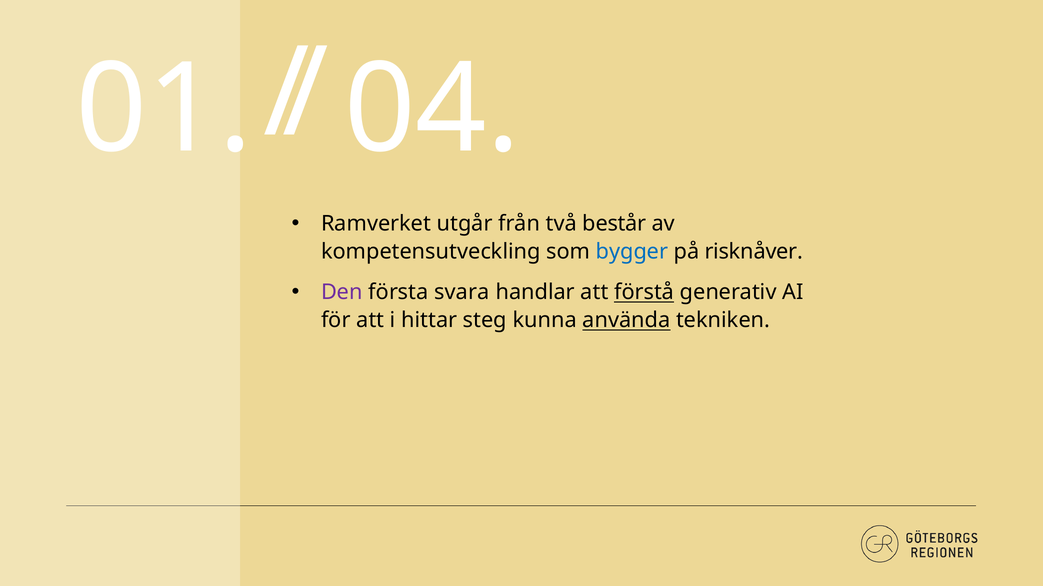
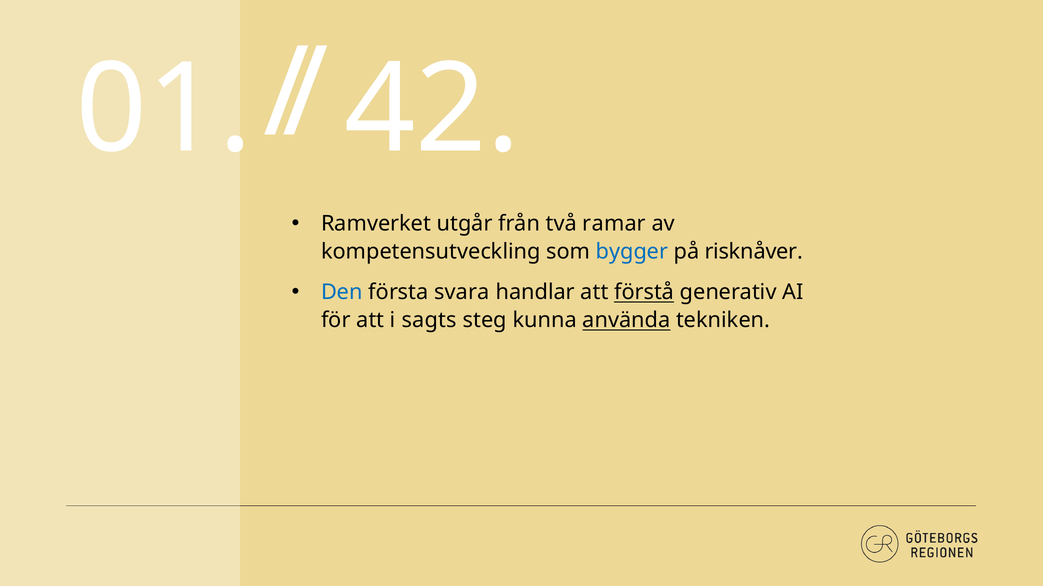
04: 04 -> 42
består: består -> ramar
Den colour: purple -> blue
hittar: hittar -> sagts
